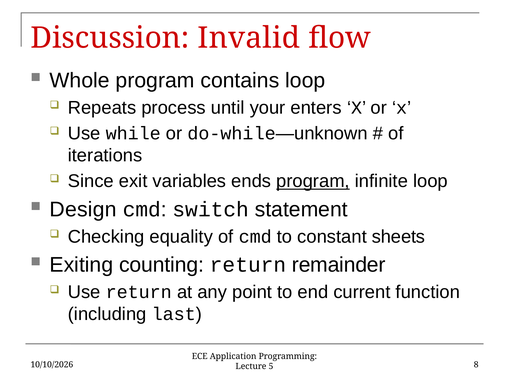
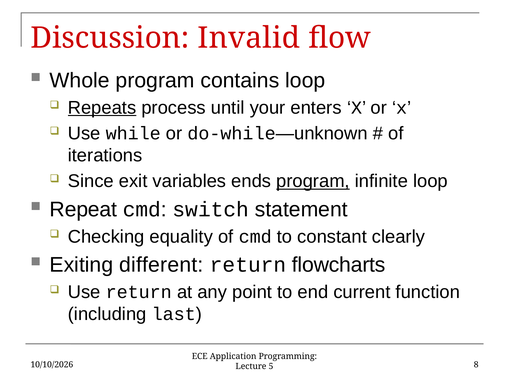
Repeats underline: none -> present
Design: Design -> Repeat
sheets: sheets -> clearly
counting: counting -> different
remainder: remainder -> flowcharts
